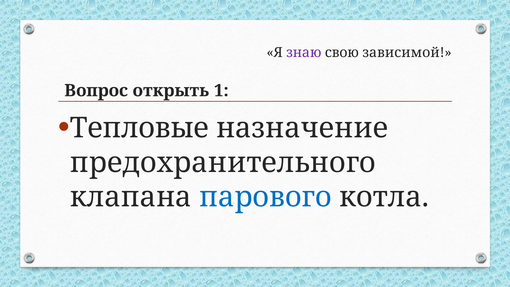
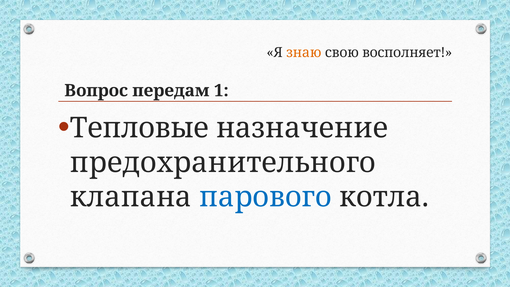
знаю colour: purple -> orange
зависимой: зависимой -> восполняет
открыть: открыть -> передам
